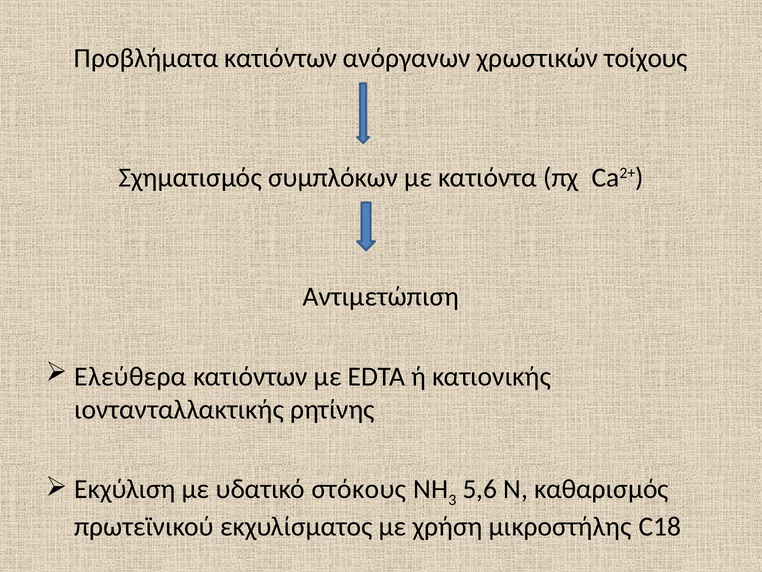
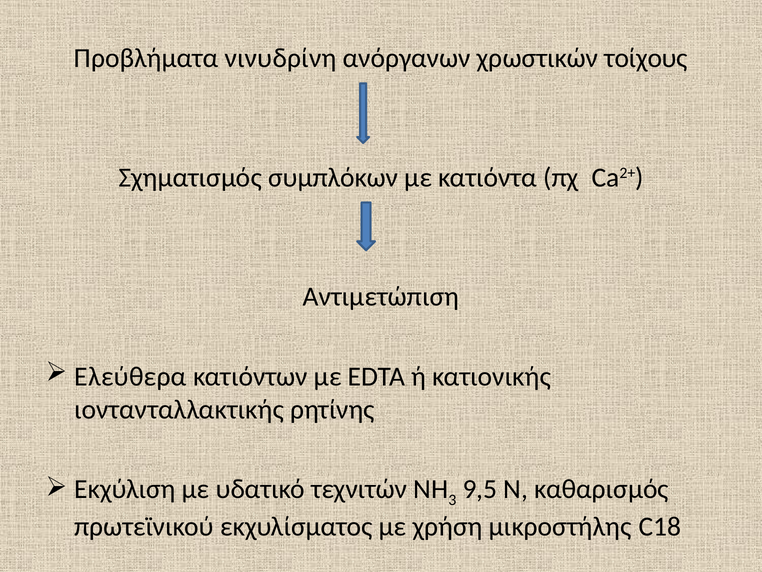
Προβλήματα κατιόντων: κατιόντων -> νινυδρίνη
στόκους: στόκους -> τεχνιτών
5,6: 5,6 -> 9,5
